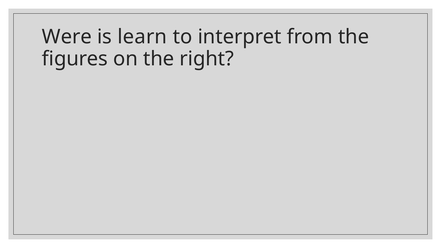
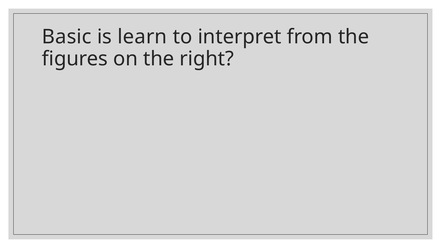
Were: Were -> Basic
